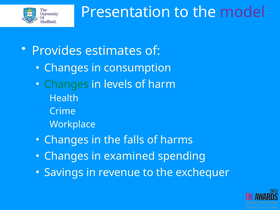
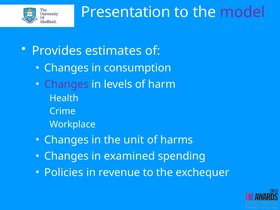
Changes at (66, 84) colour: green -> purple
falls: falls -> unit
Savings: Savings -> Policies
